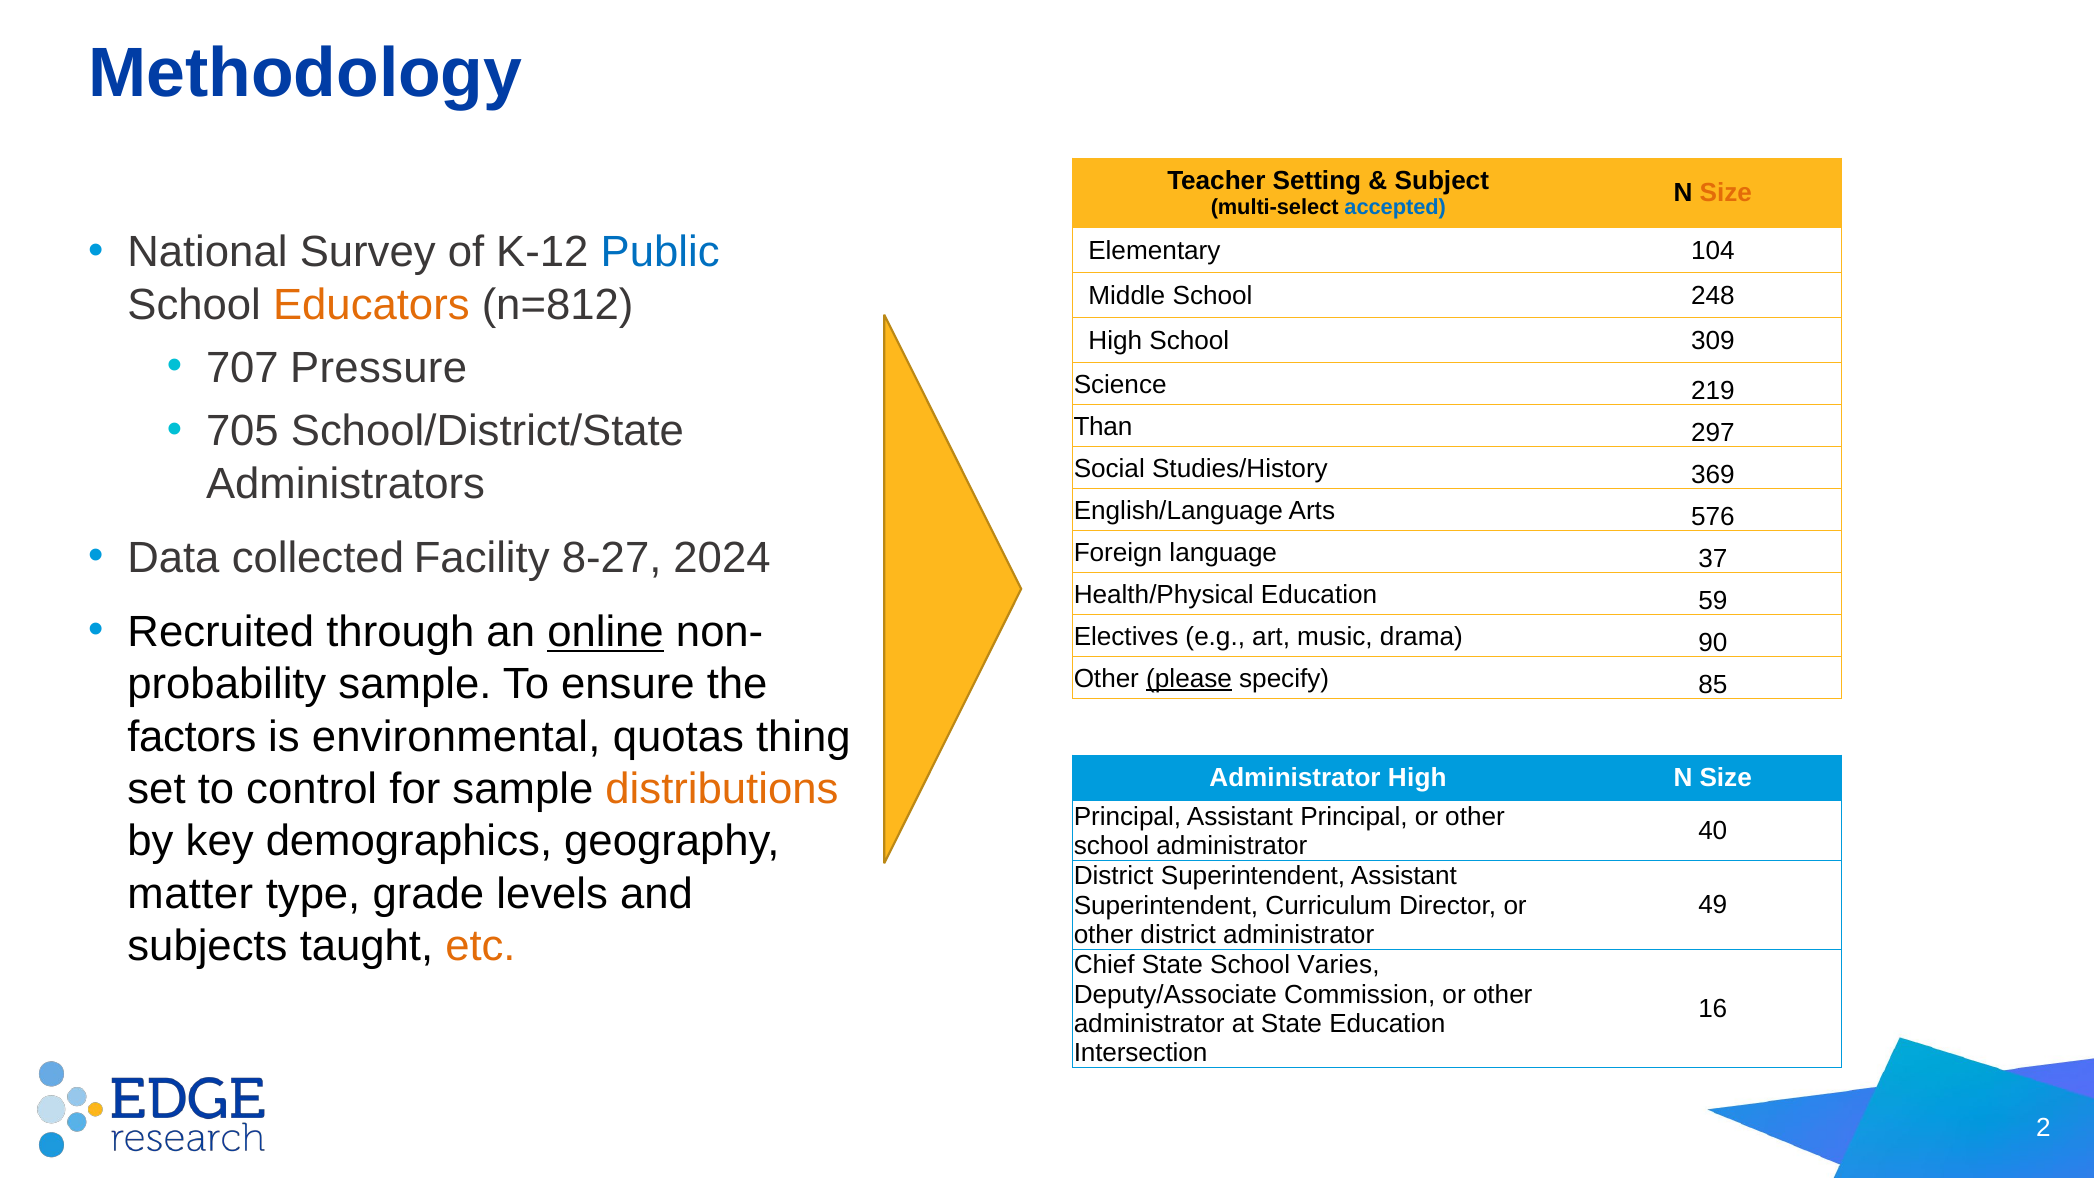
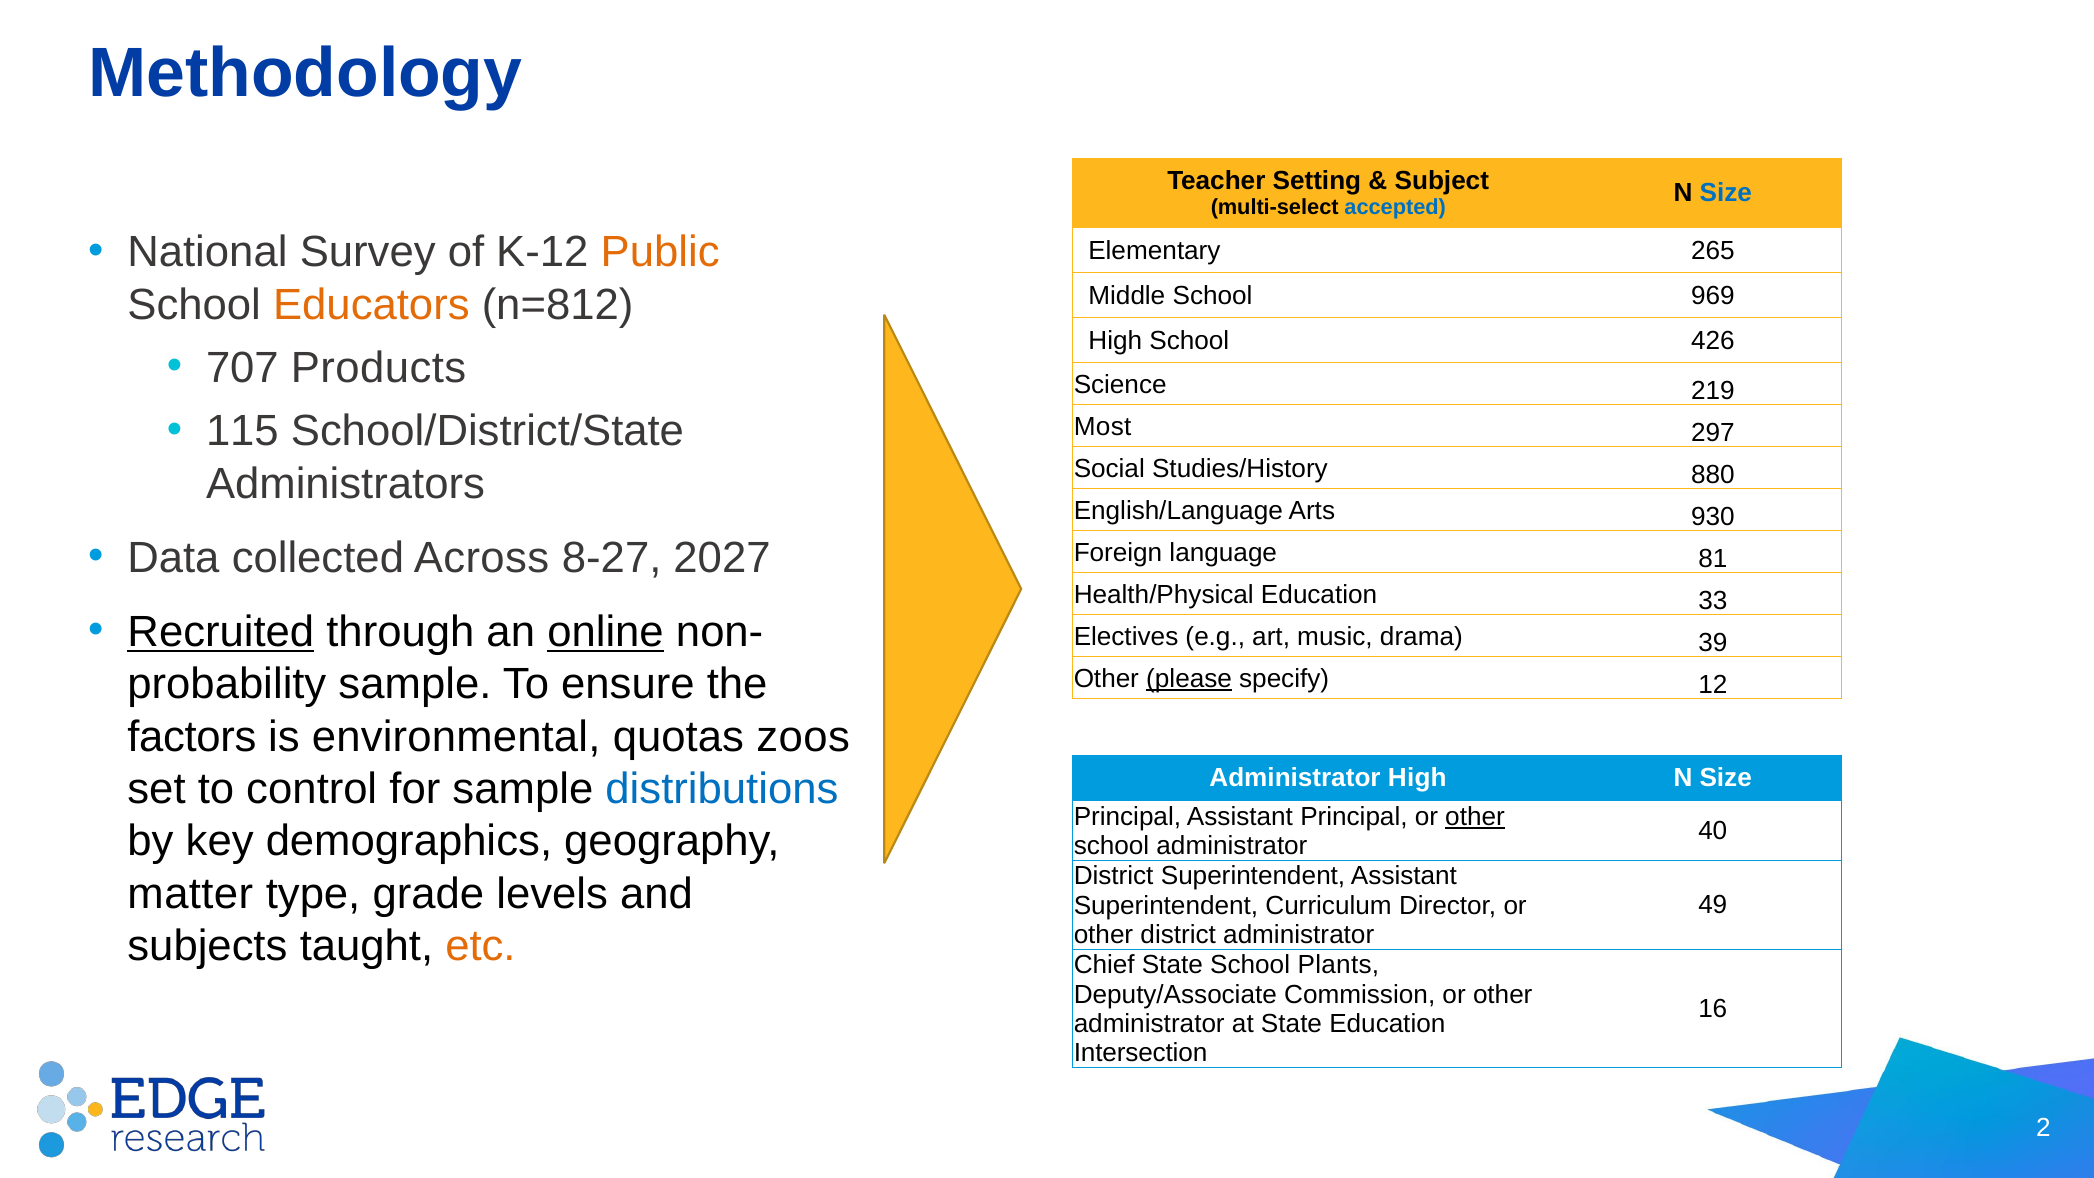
Size at (1726, 193) colour: orange -> blue
Public colour: blue -> orange
104: 104 -> 265
248: 248 -> 969
309: 309 -> 426
Pressure: Pressure -> Products
705: 705 -> 115
Than: Than -> Most
369: 369 -> 880
576: 576 -> 930
Facility: Facility -> Across
2024: 2024 -> 2027
37: 37 -> 81
59: 59 -> 33
Recruited underline: none -> present
90: 90 -> 39
85: 85 -> 12
thing: thing -> zoos
distributions colour: orange -> blue
other at (1475, 816) underline: none -> present
Varies: Varies -> Plants
